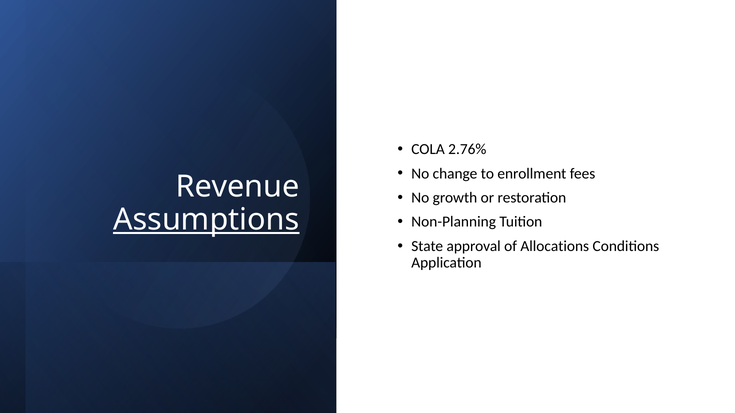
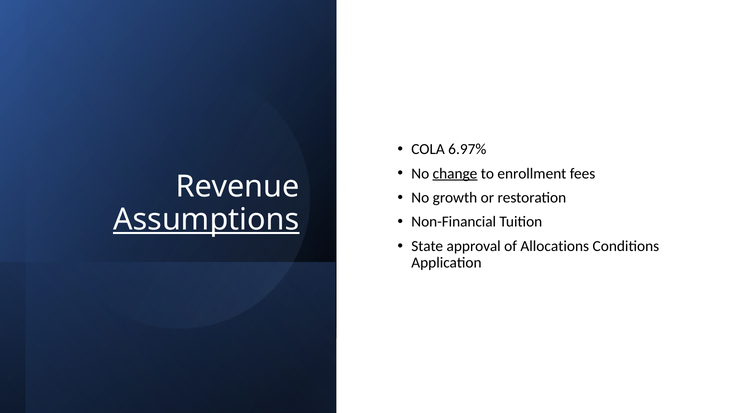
2.76%: 2.76% -> 6.97%
change underline: none -> present
Non-Planning: Non-Planning -> Non-Financial
